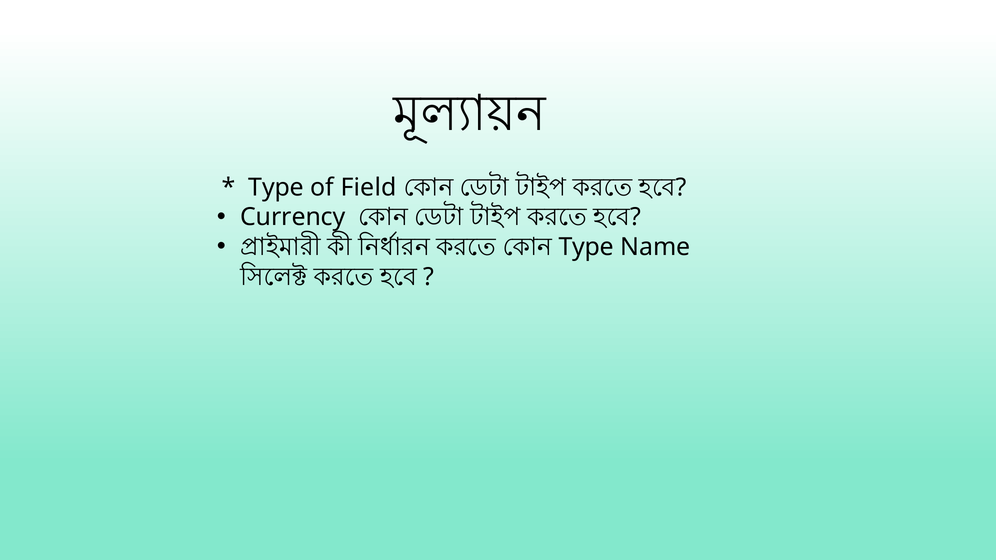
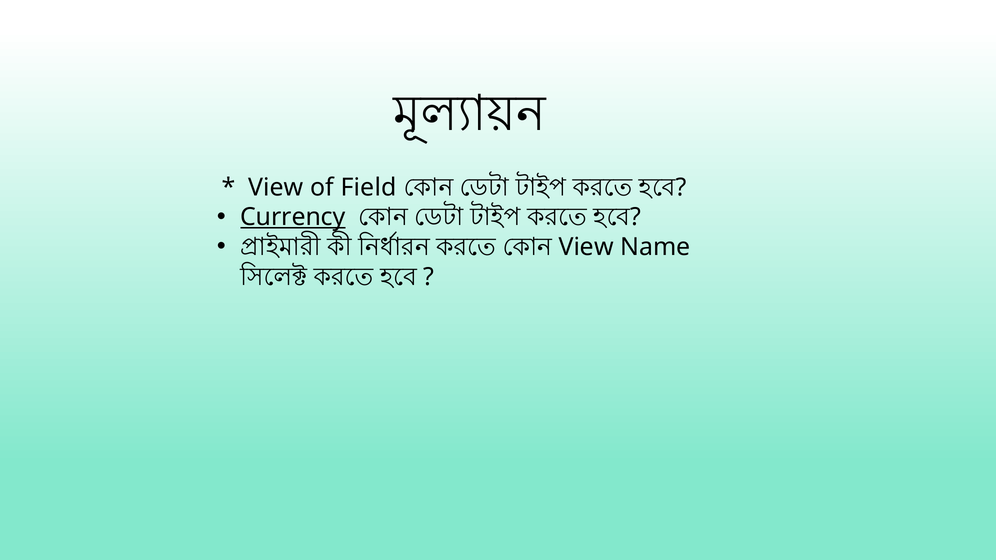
Type at (276, 187): Type -> View
Currency underline: none -> present
Type at (586, 247): Type -> View
